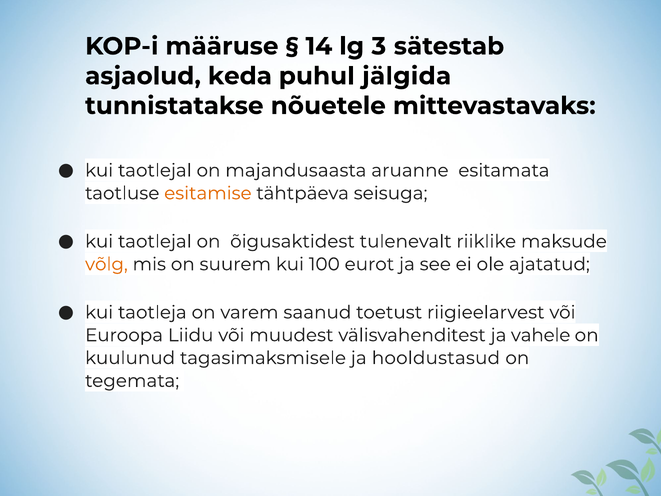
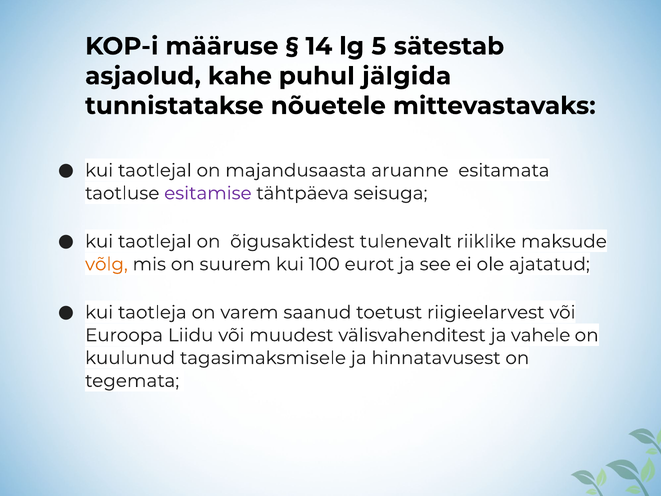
3: 3 -> 5
keda: keda -> kahe
esitamise colour: orange -> purple
hooldustasud: hooldustasud -> hinnatavusest
